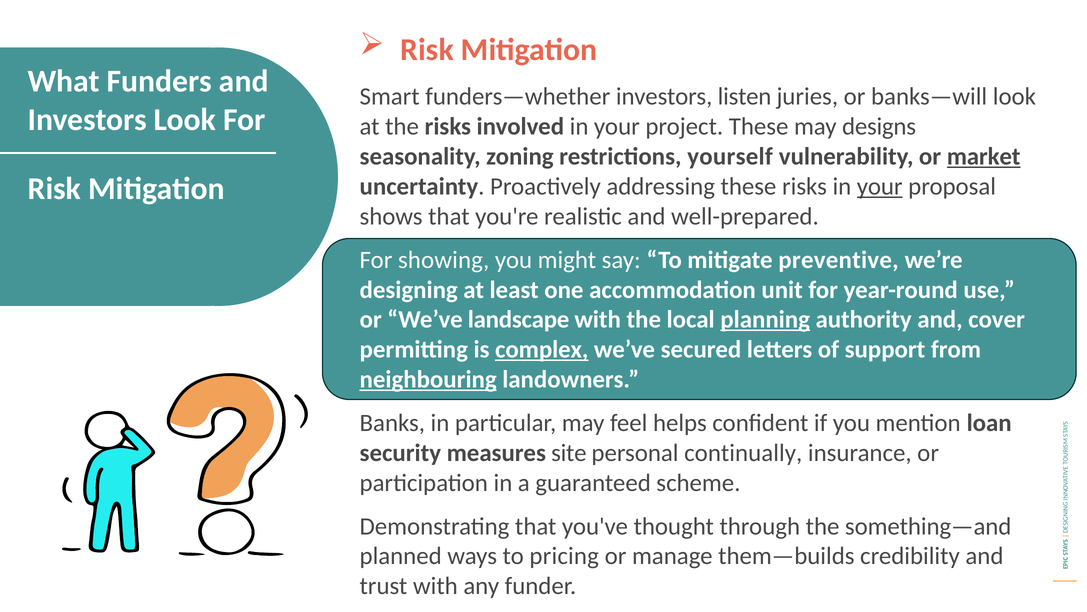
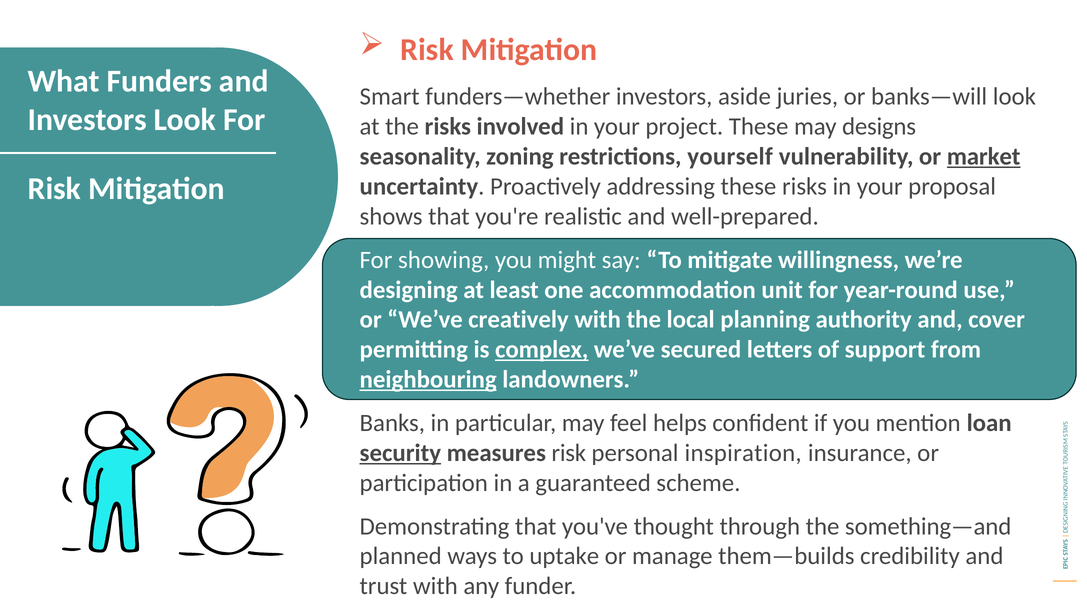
listen: listen -> aside
your at (880, 186) underline: present -> none
preventive: preventive -> willingness
landscape: landscape -> creatively
planning underline: present -> none
security underline: none -> present
measures site: site -> risk
continually: continually -> inspiration
pricing: pricing -> uptake
